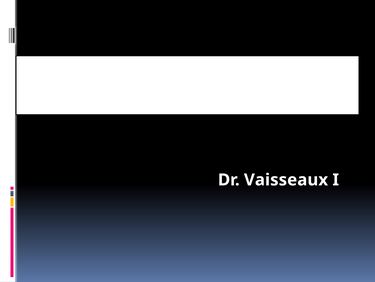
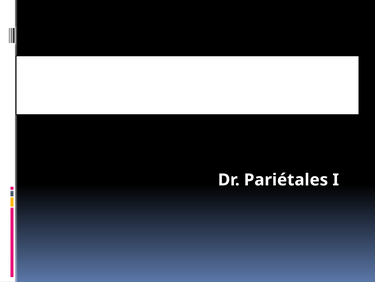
Vaisseaux: Vaisseaux -> Pariétales
